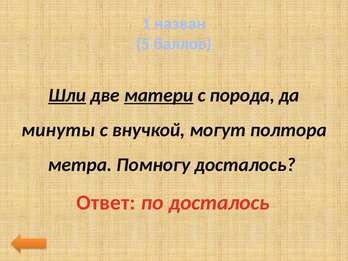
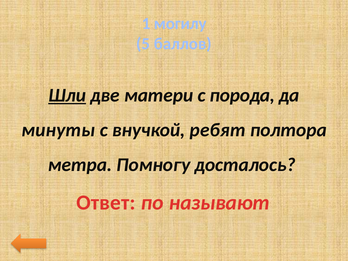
назван: назван -> могилу
матери underline: present -> none
могут: могут -> ребят
по досталось: досталось -> называют
